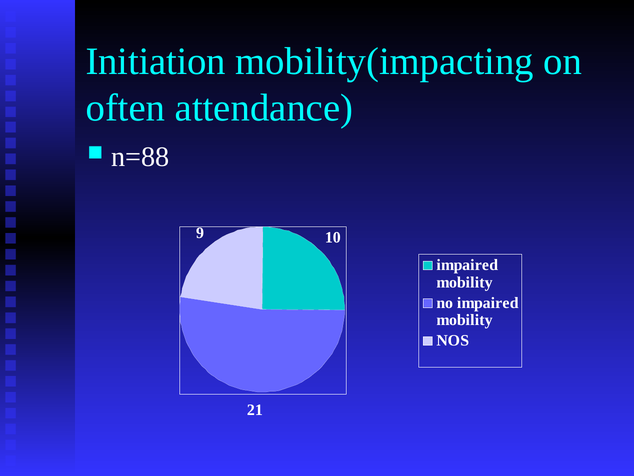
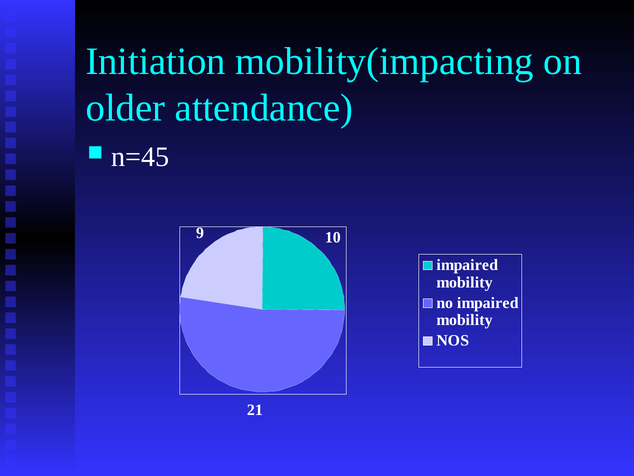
often: often -> older
n=88: n=88 -> n=45
